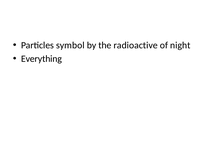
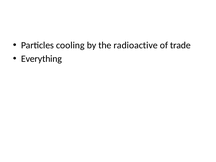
symbol: symbol -> cooling
night: night -> trade
